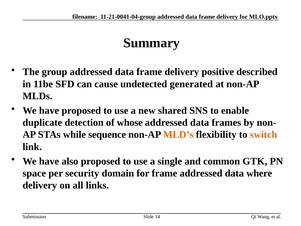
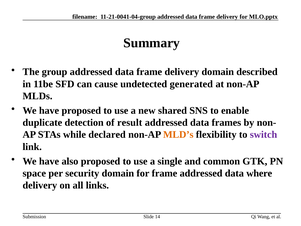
delivery positive: positive -> domain
whose: whose -> result
sequence: sequence -> declared
switch colour: orange -> purple
